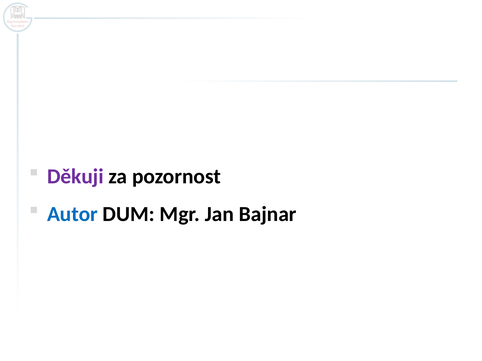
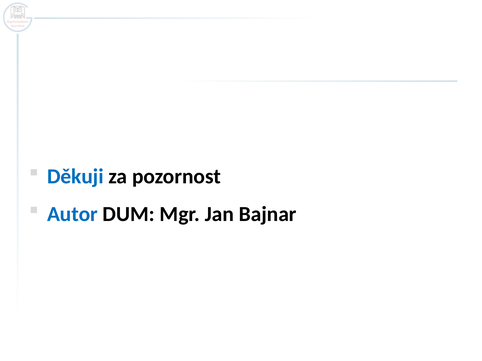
Děkuji colour: purple -> blue
